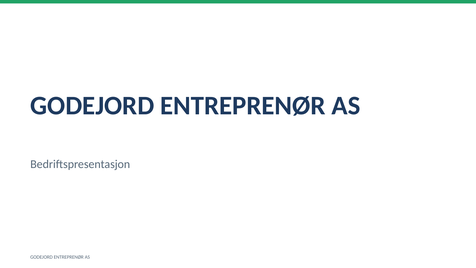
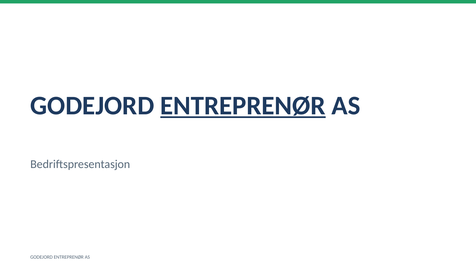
ENTREPRENØR at (243, 106) underline: none -> present
